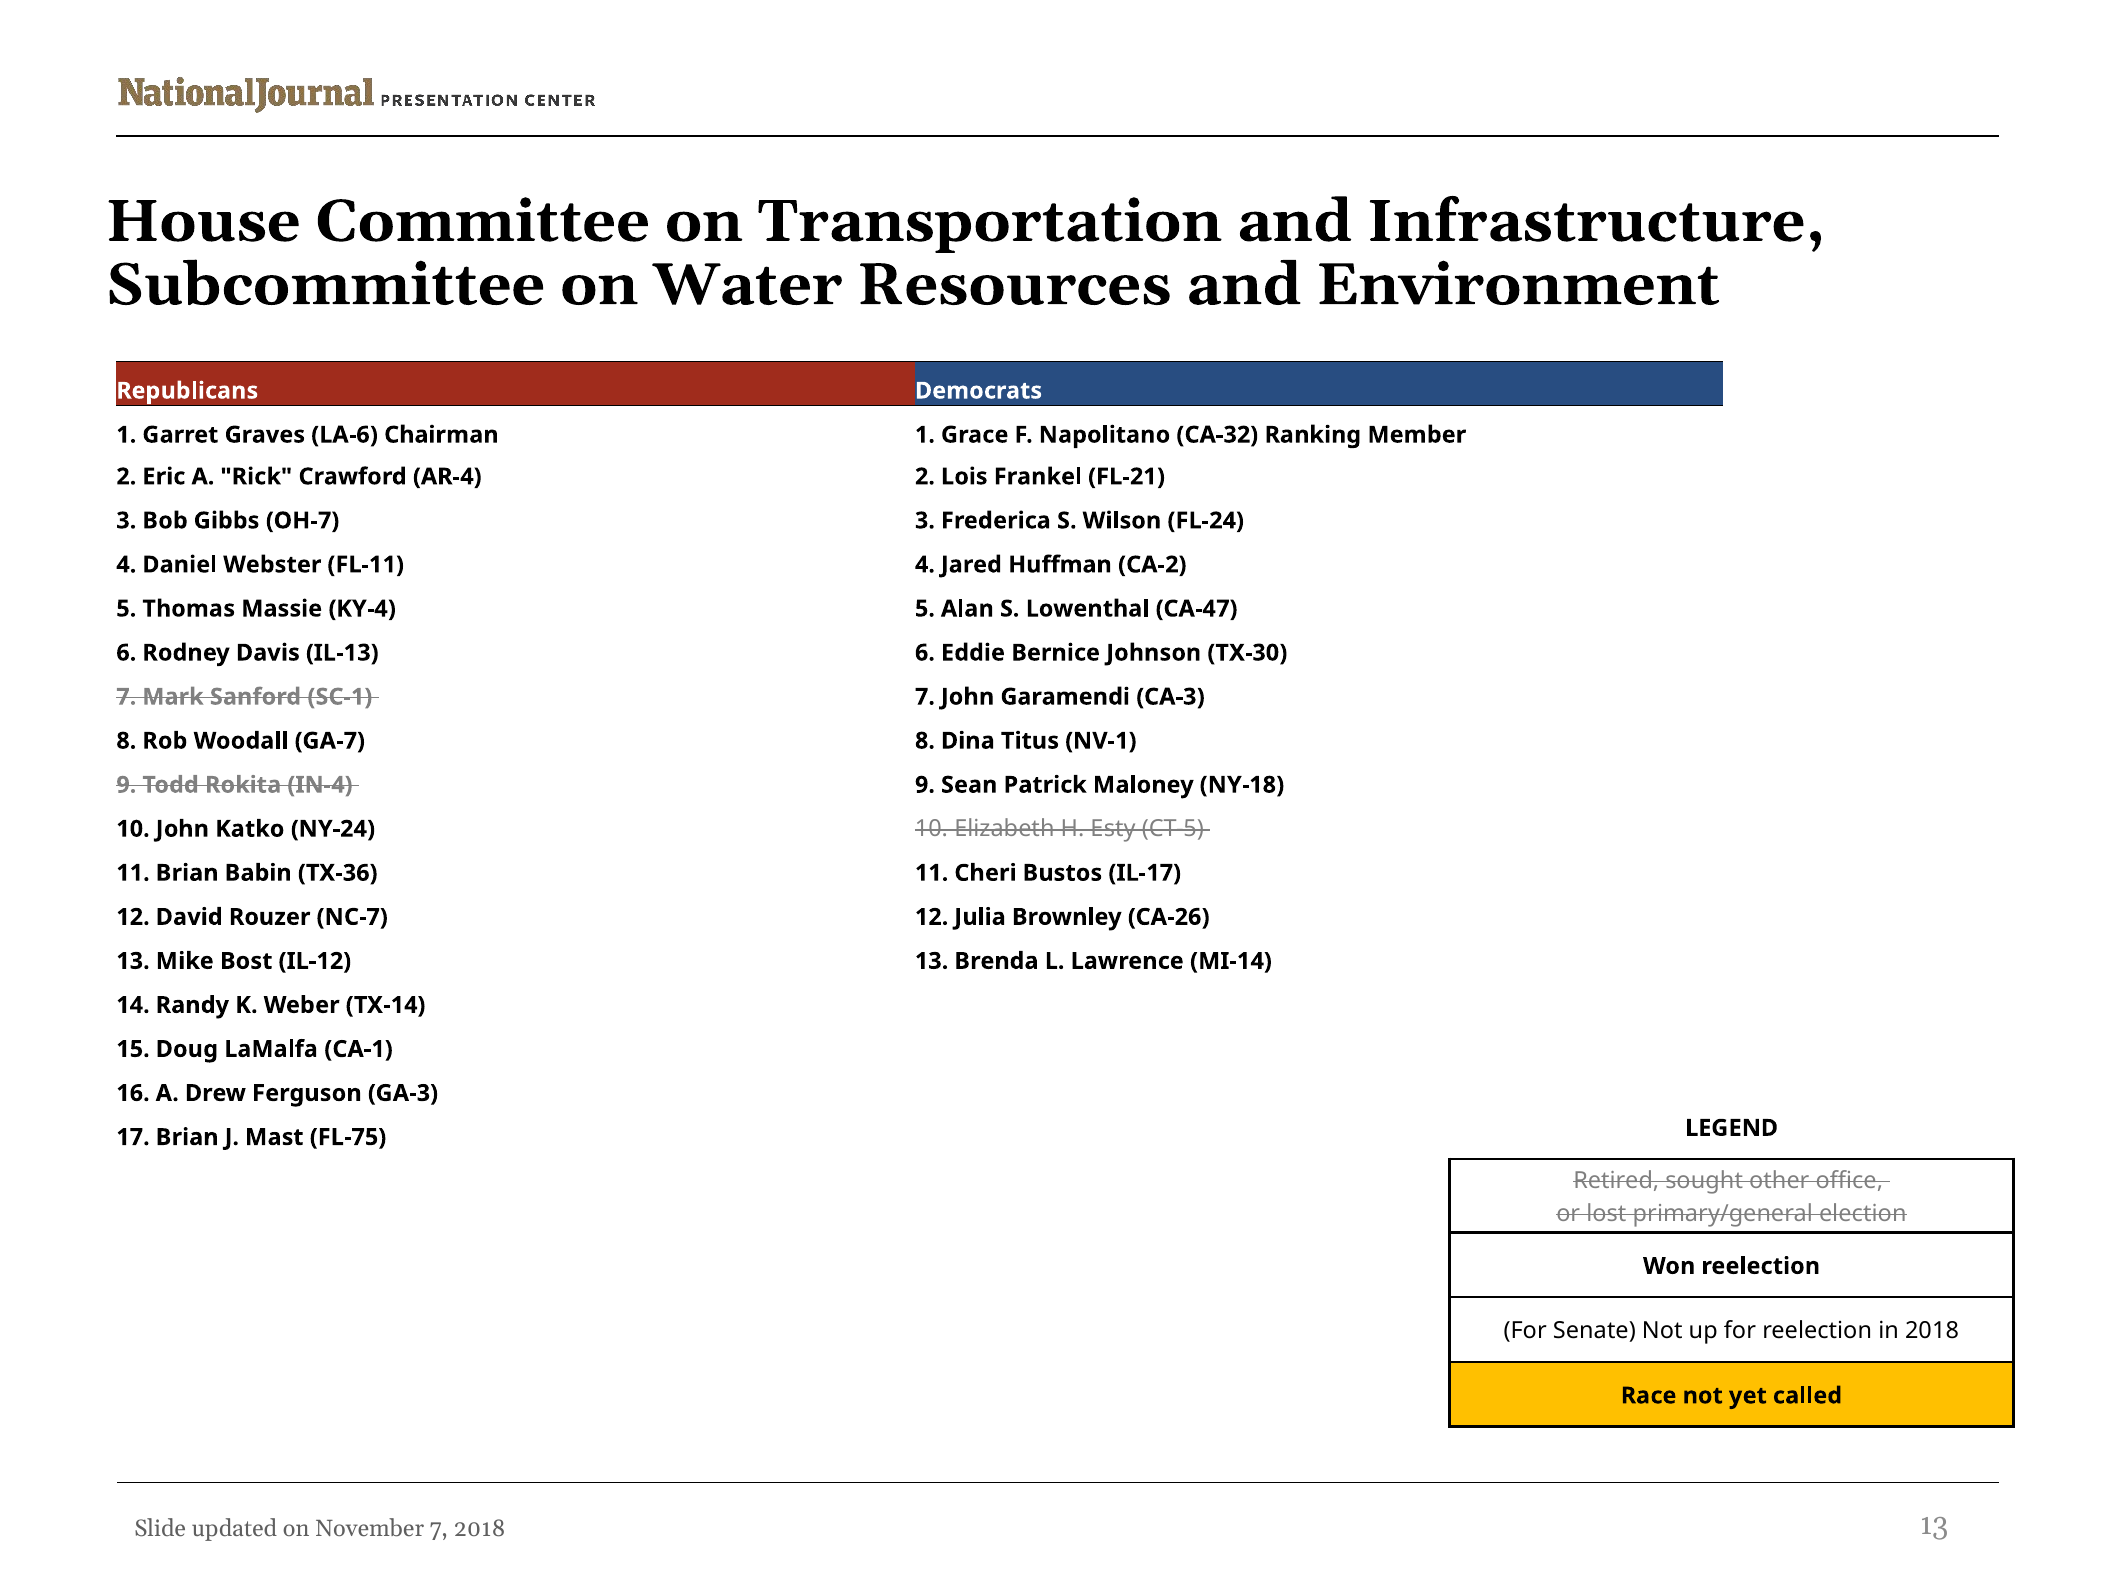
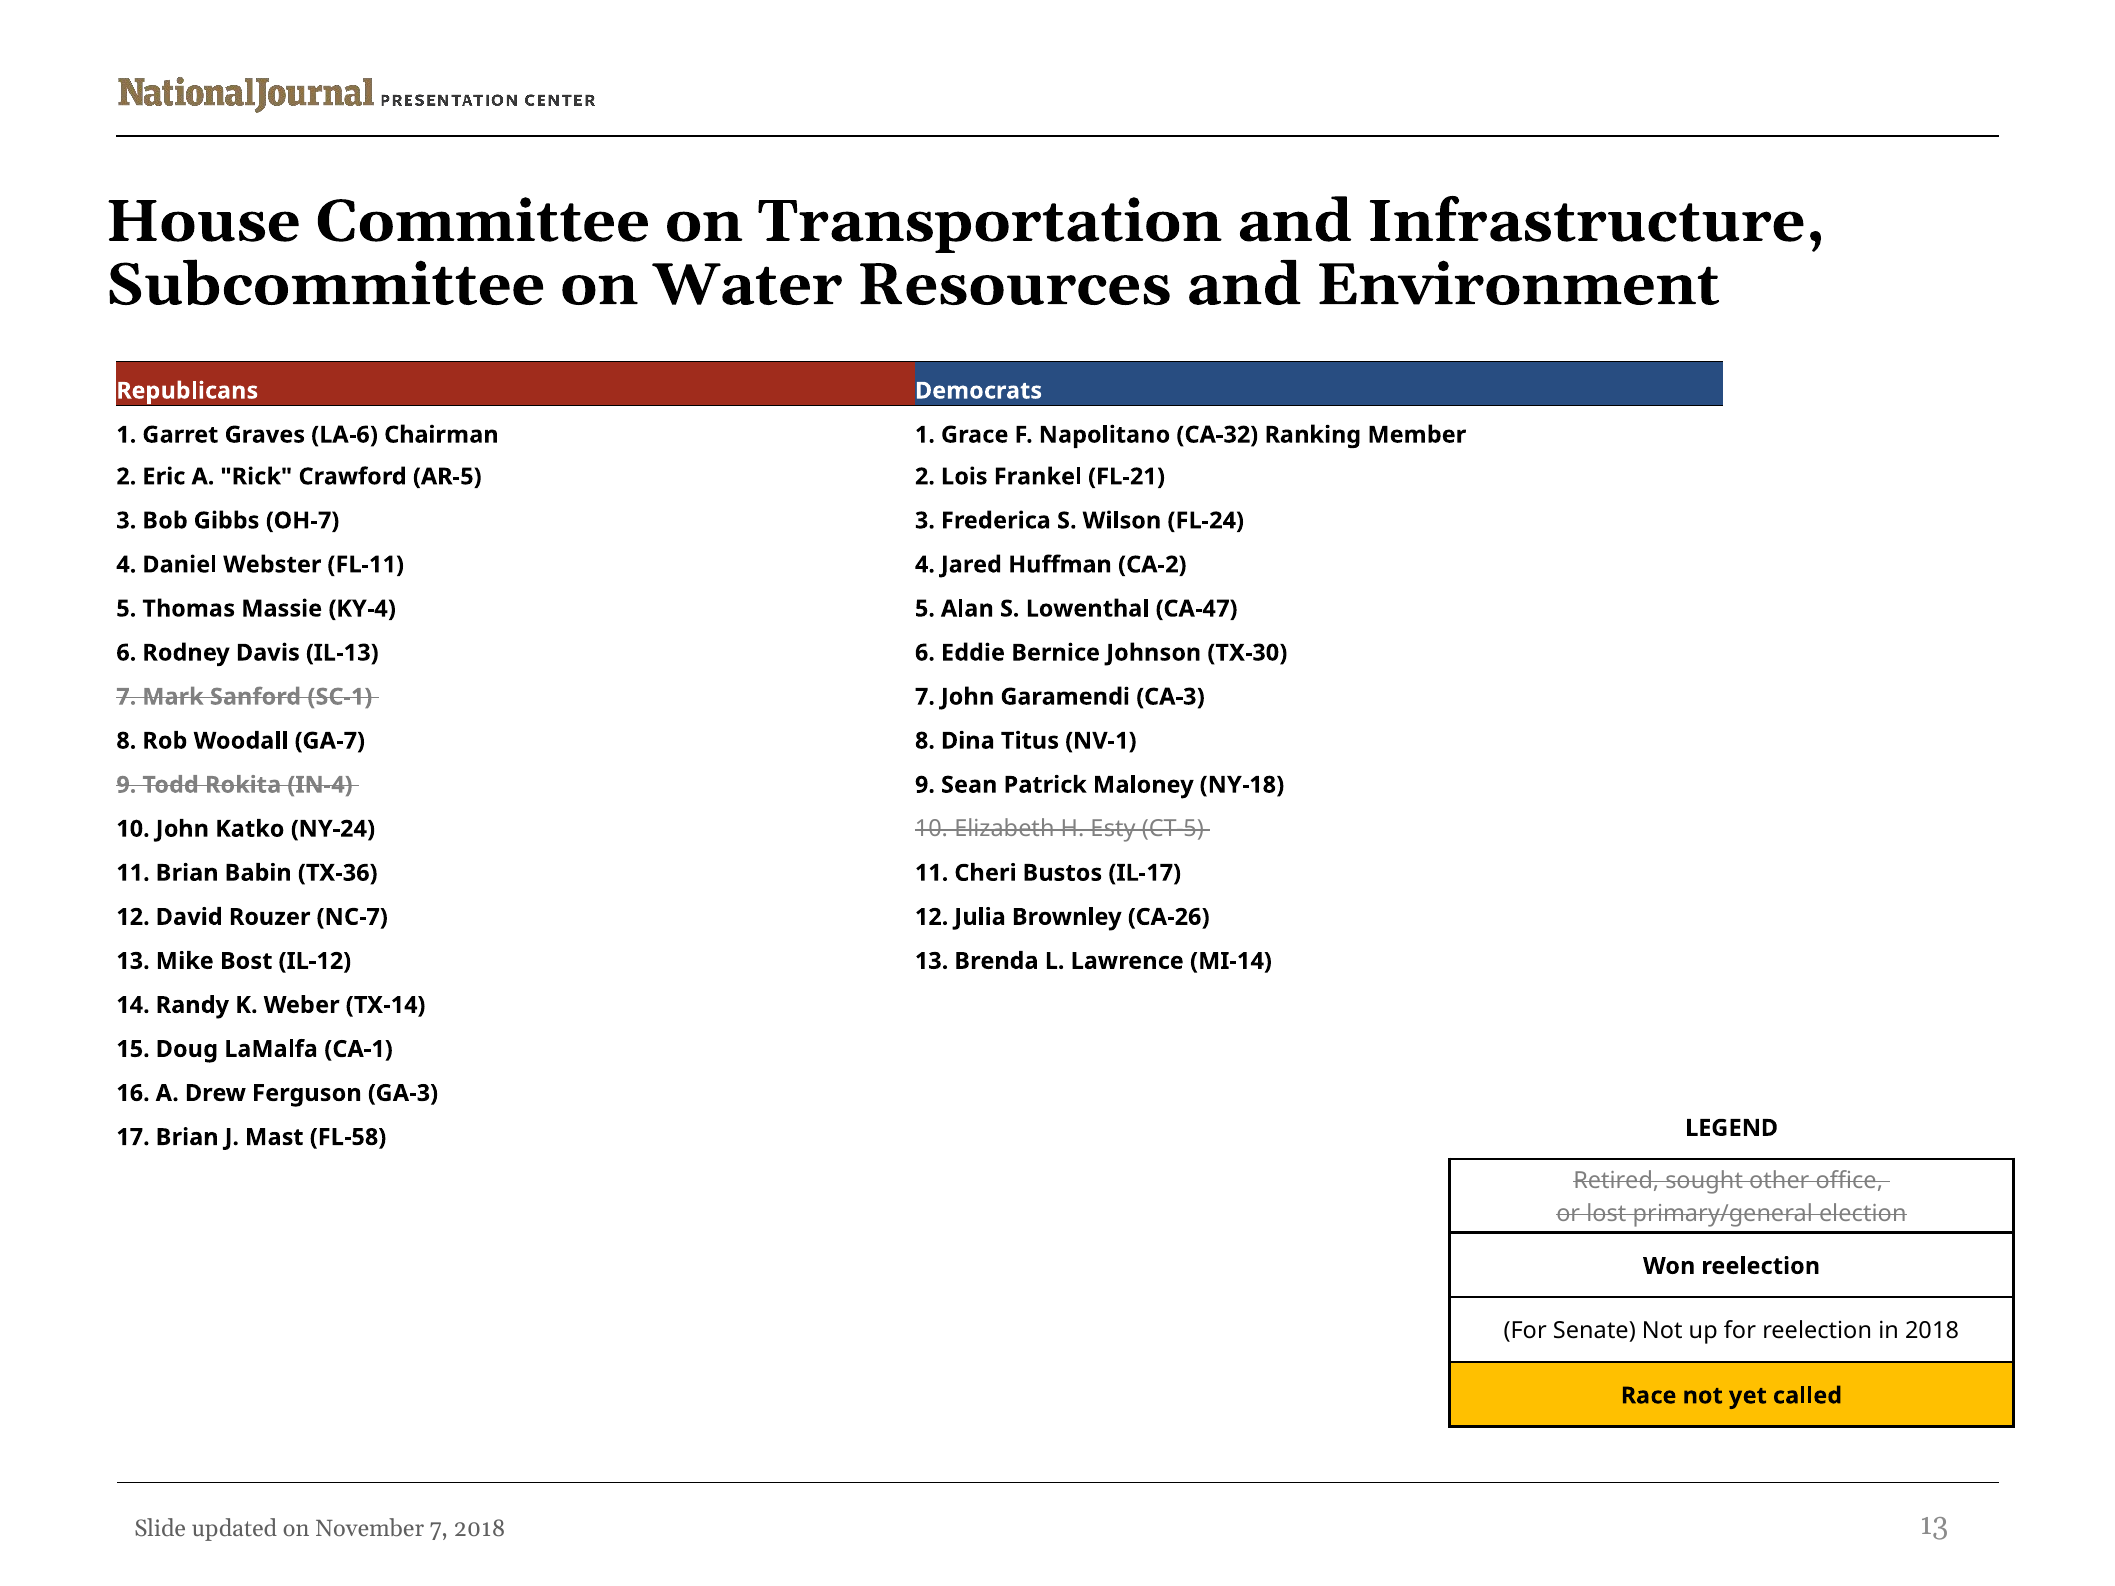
AR-4: AR-4 -> AR-5
FL-75: FL-75 -> FL-58
